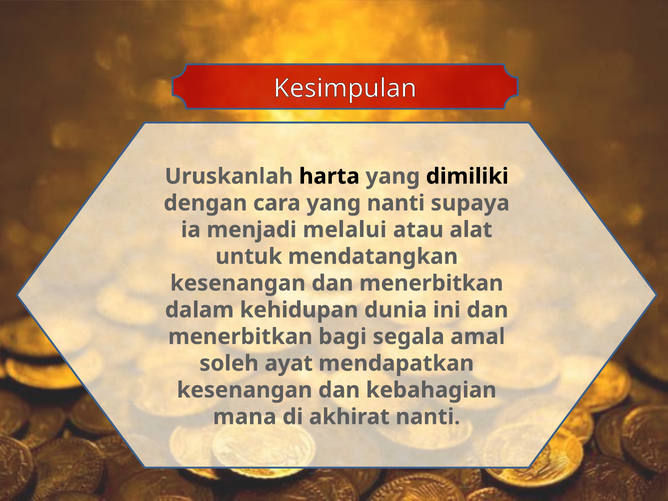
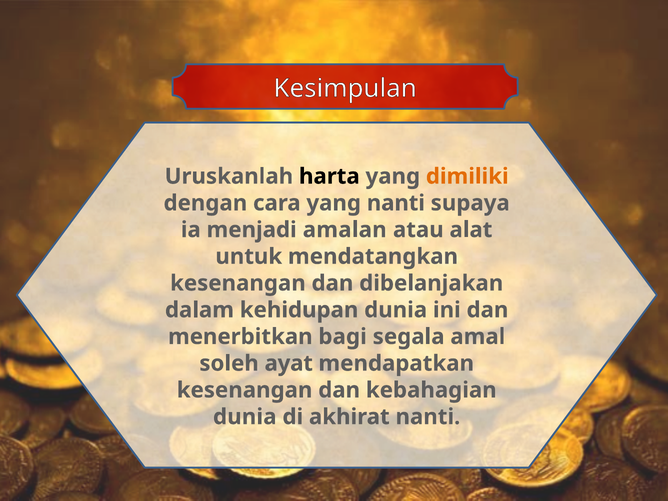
dimiliki colour: black -> orange
melalui: melalui -> amalan
kesenangan dan menerbitkan: menerbitkan -> dibelanjakan
mana at (245, 417): mana -> dunia
